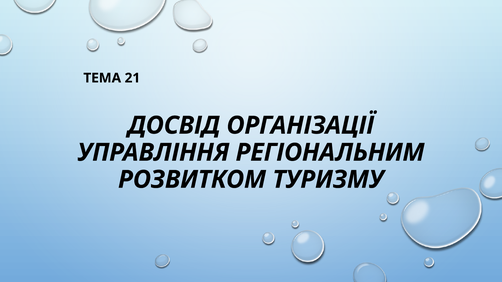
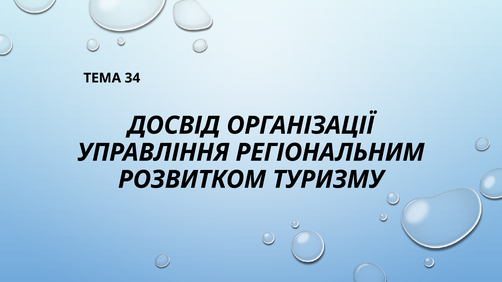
21: 21 -> 34
